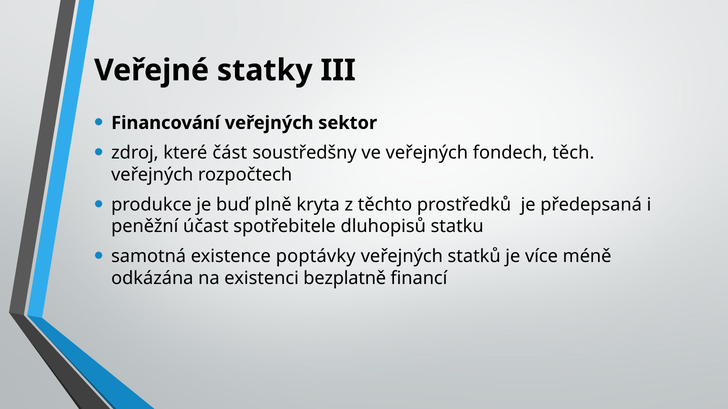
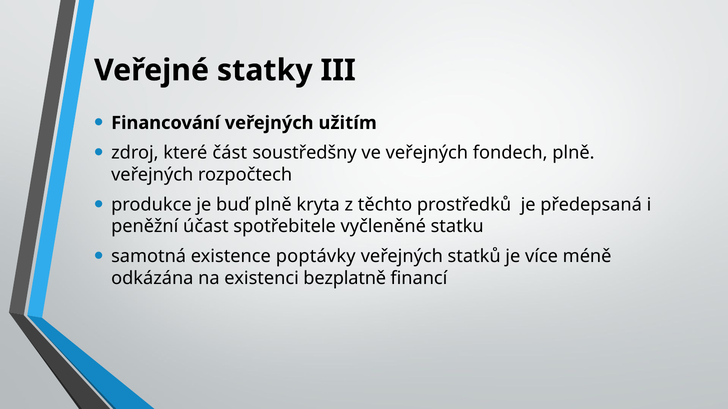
sektor: sektor -> užitím
fondech těch: těch -> plně
dluhopisů: dluhopisů -> vyčleněné
